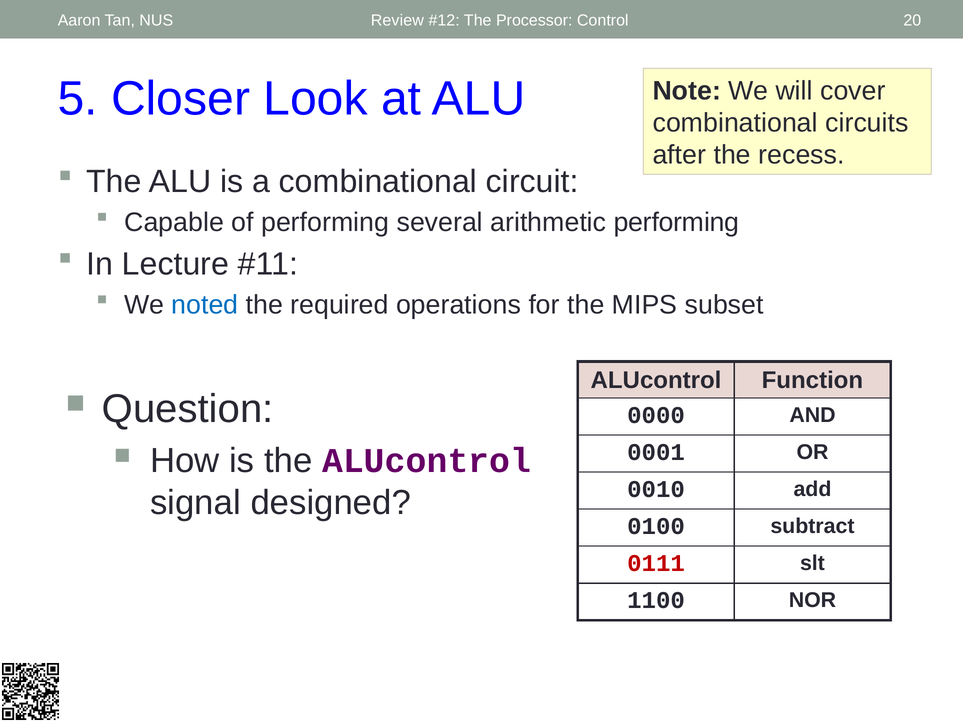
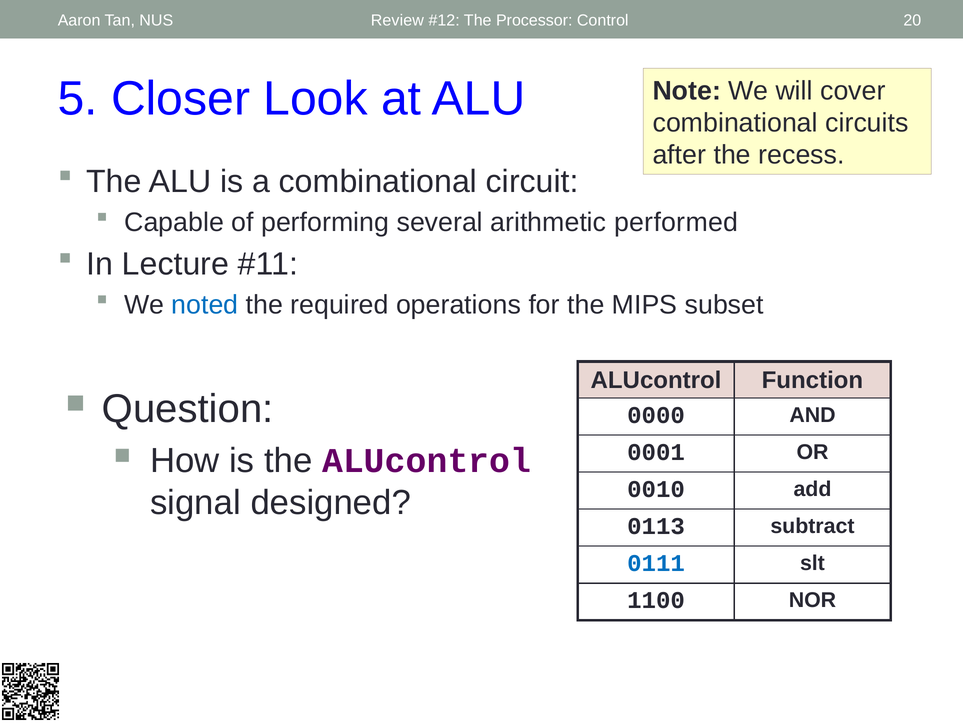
arithmetic performing: performing -> performed
0100: 0100 -> 0113
0111 colour: red -> blue
